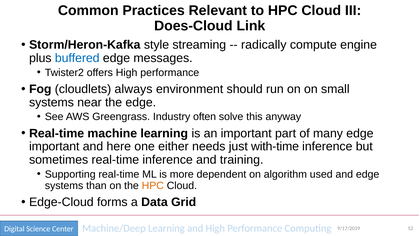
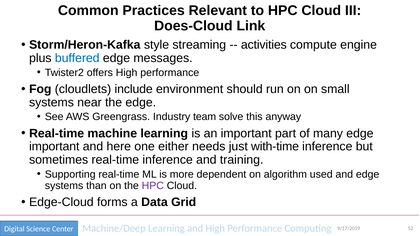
radically: radically -> activities
always: always -> include
often: often -> team
HPC at (153, 186) colour: orange -> purple
